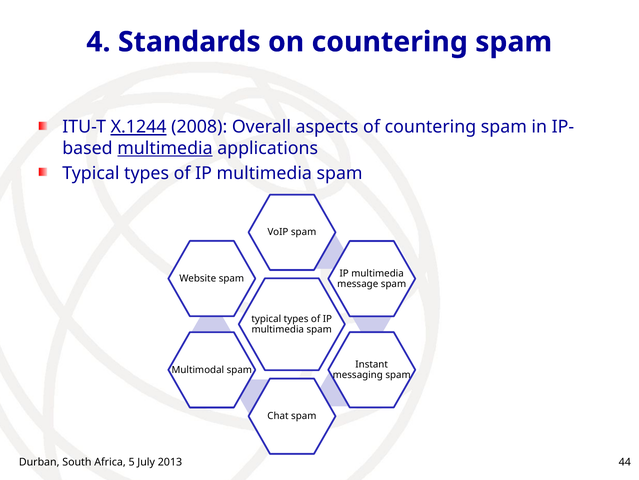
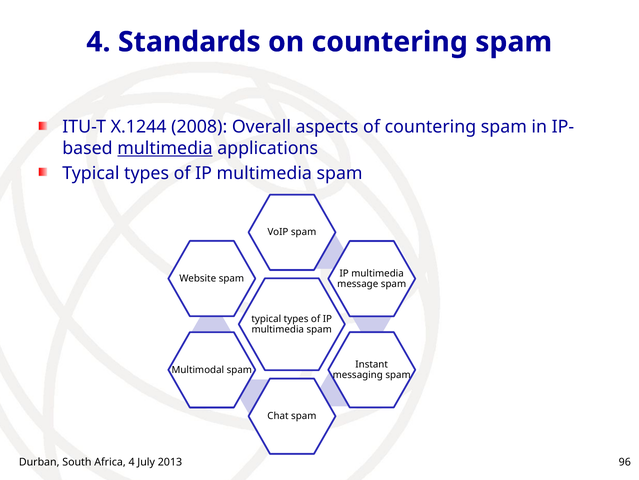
X.1244 underline: present -> none
Africa 5: 5 -> 4
44: 44 -> 96
